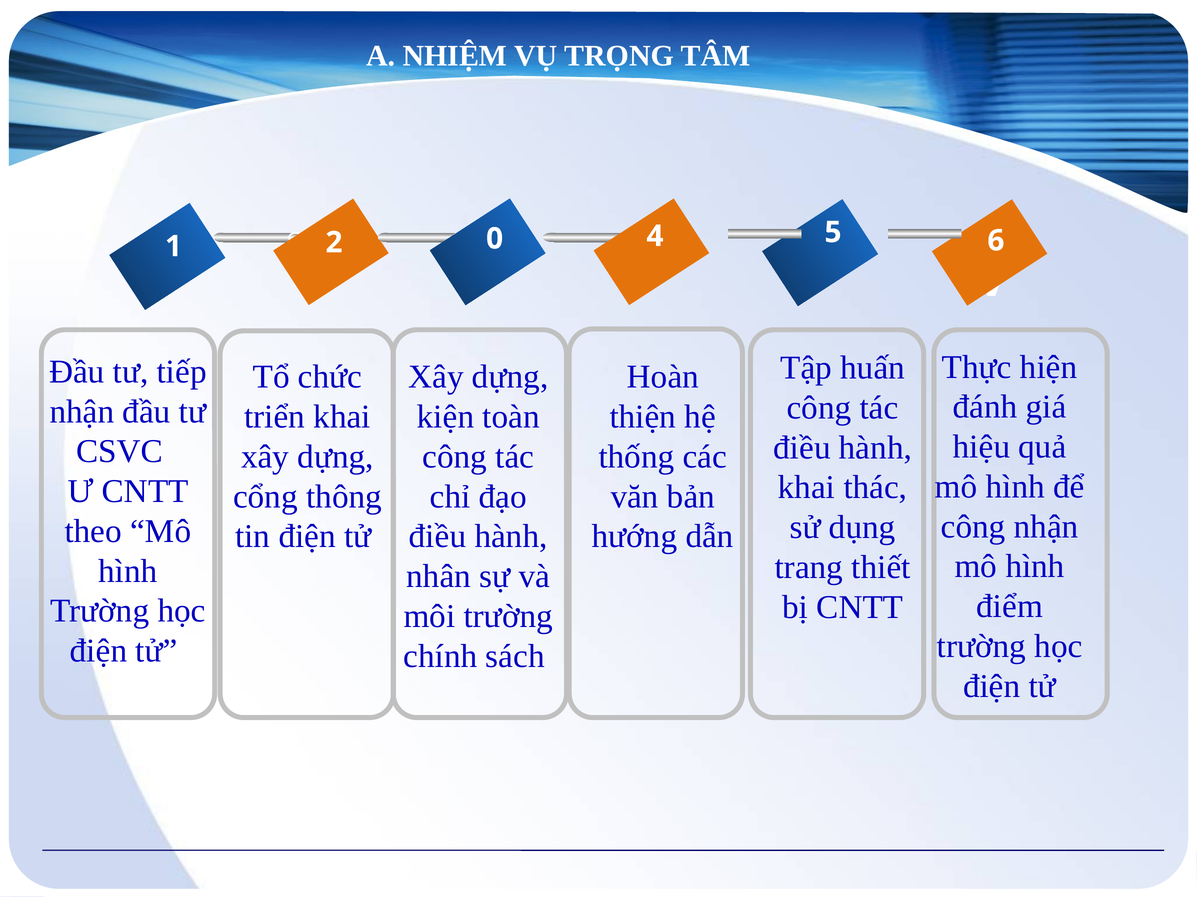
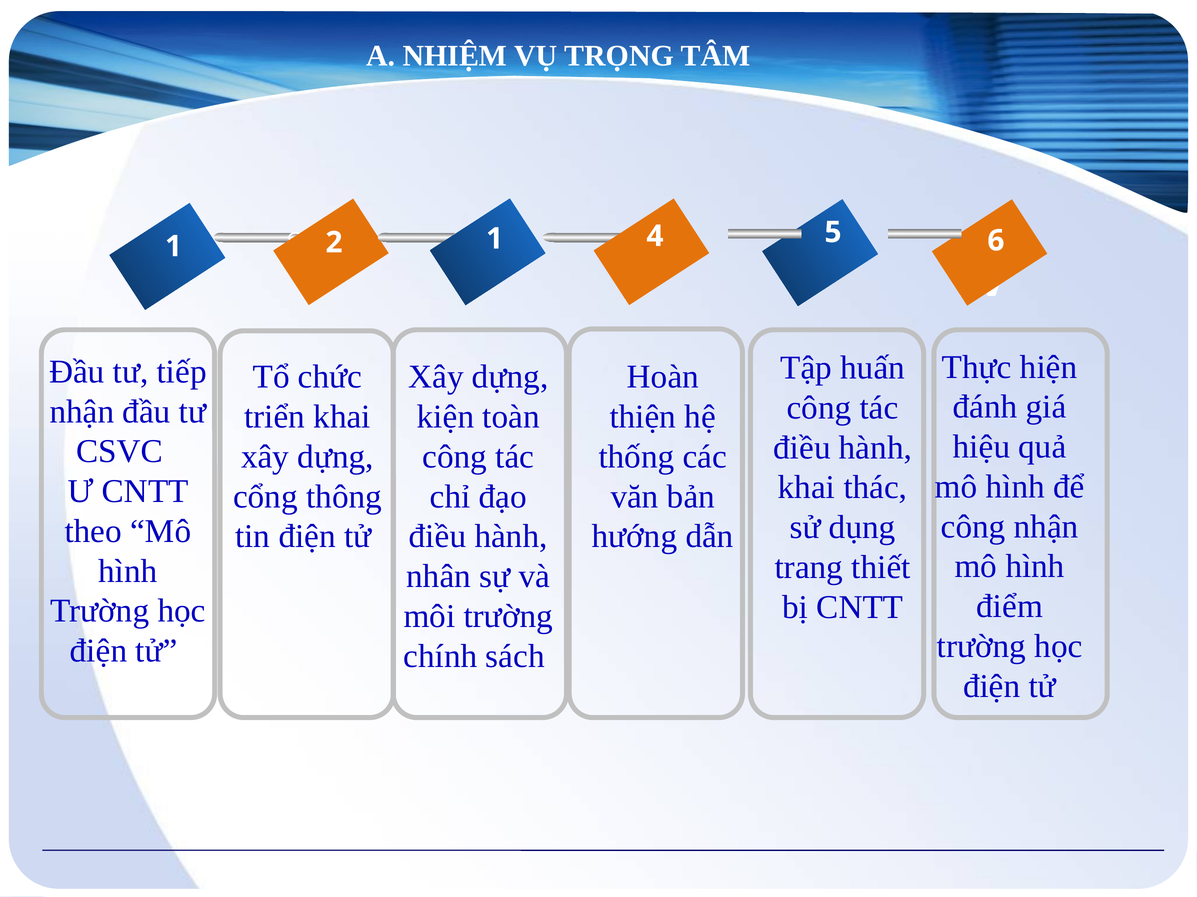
2 0: 0 -> 1
